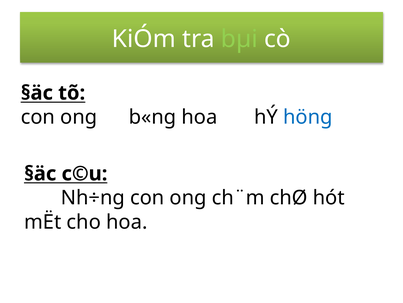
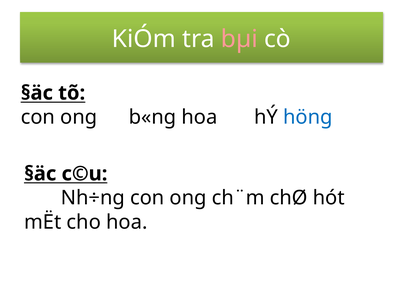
bµi colour: light green -> pink
